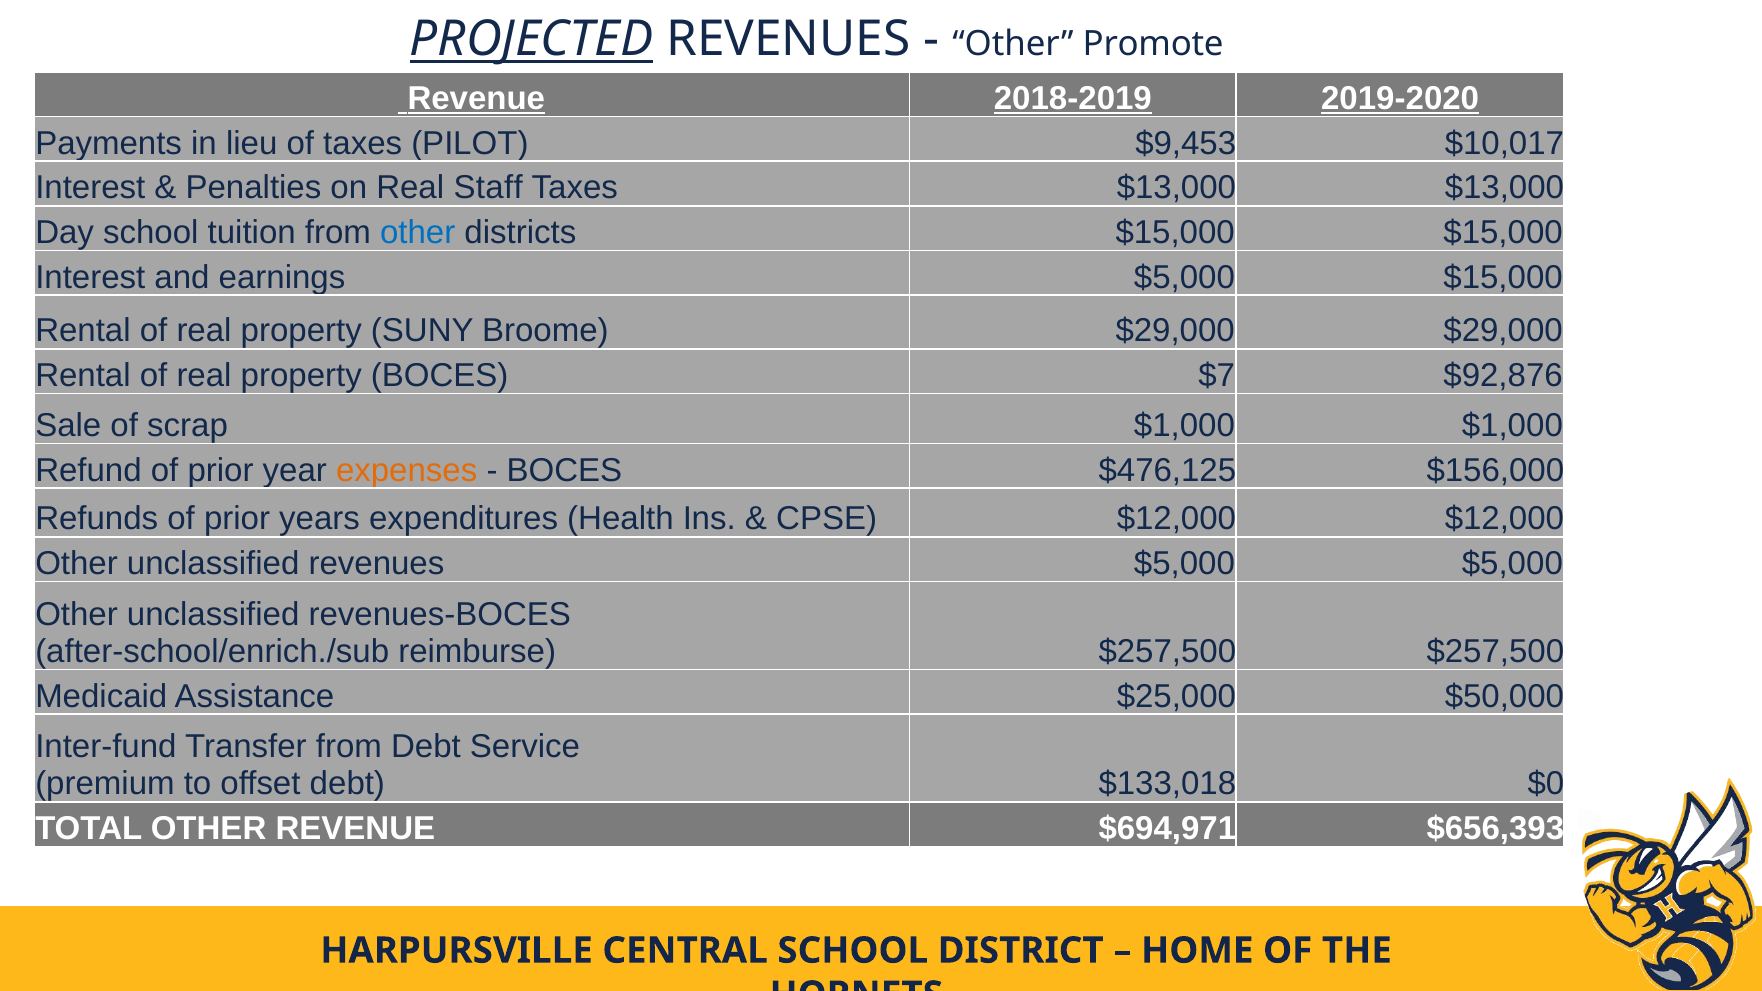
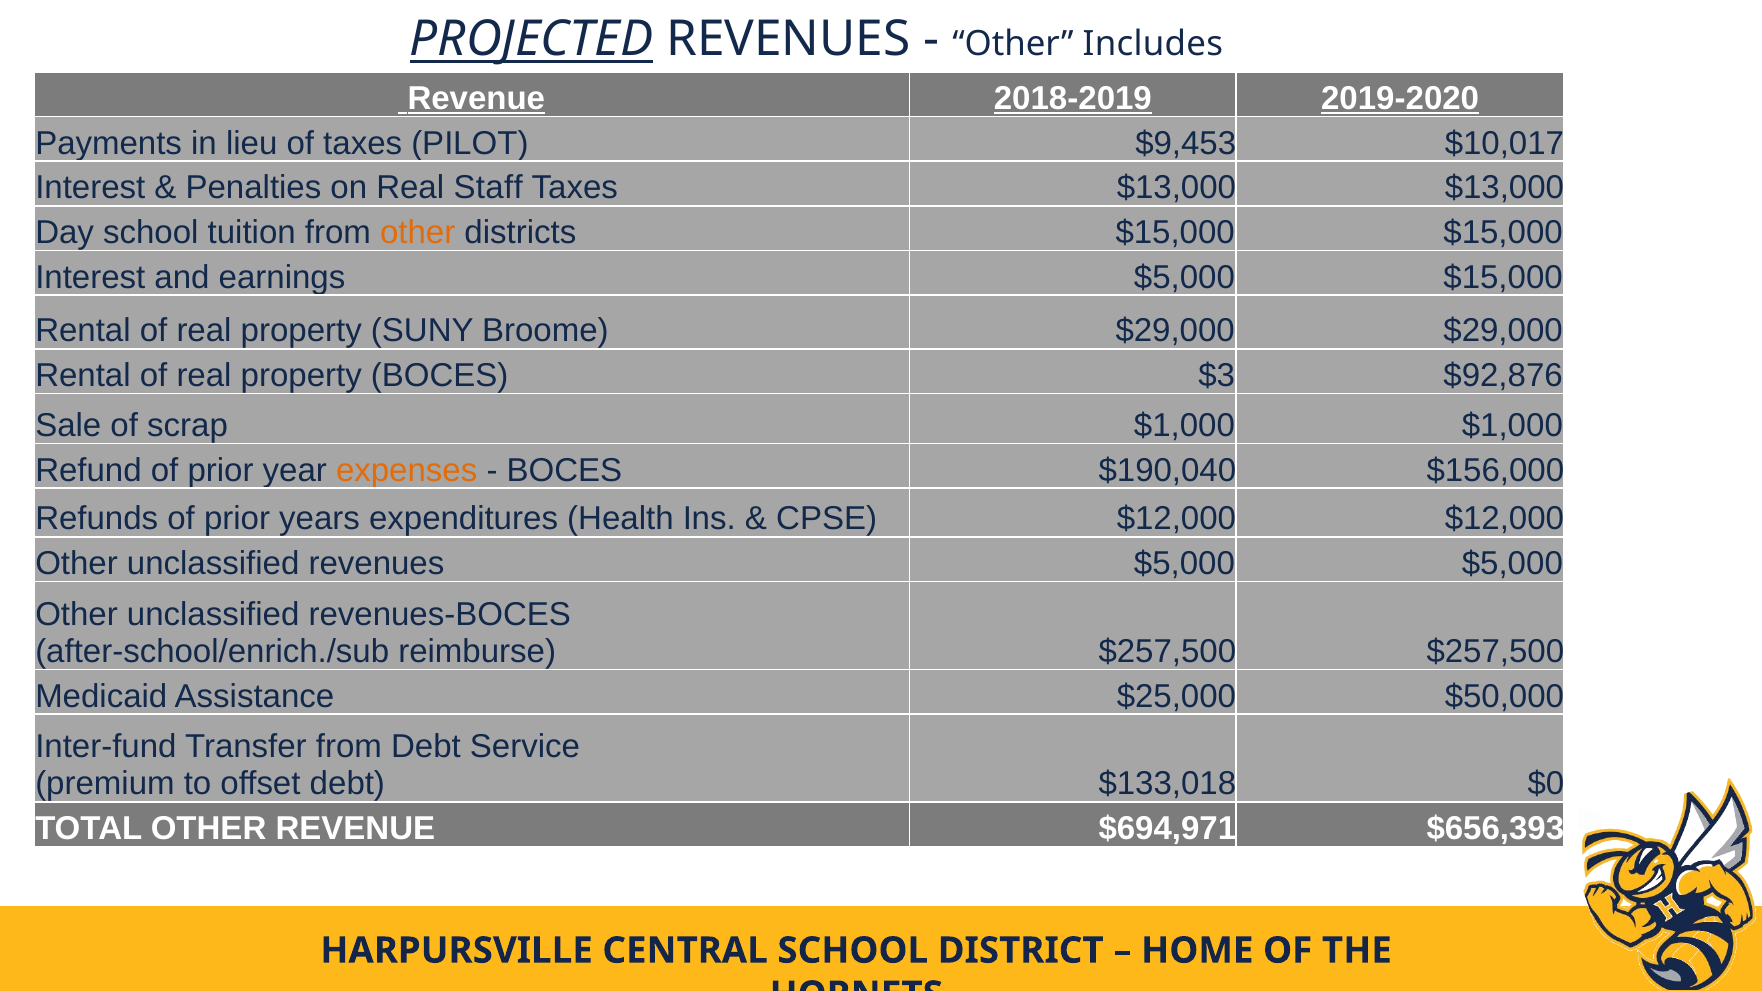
Promote: Promote -> Includes
other at (418, 233) colour: blue -> orange
$7: $7 -> $3
$476,125: $476,125 -> $190,040
